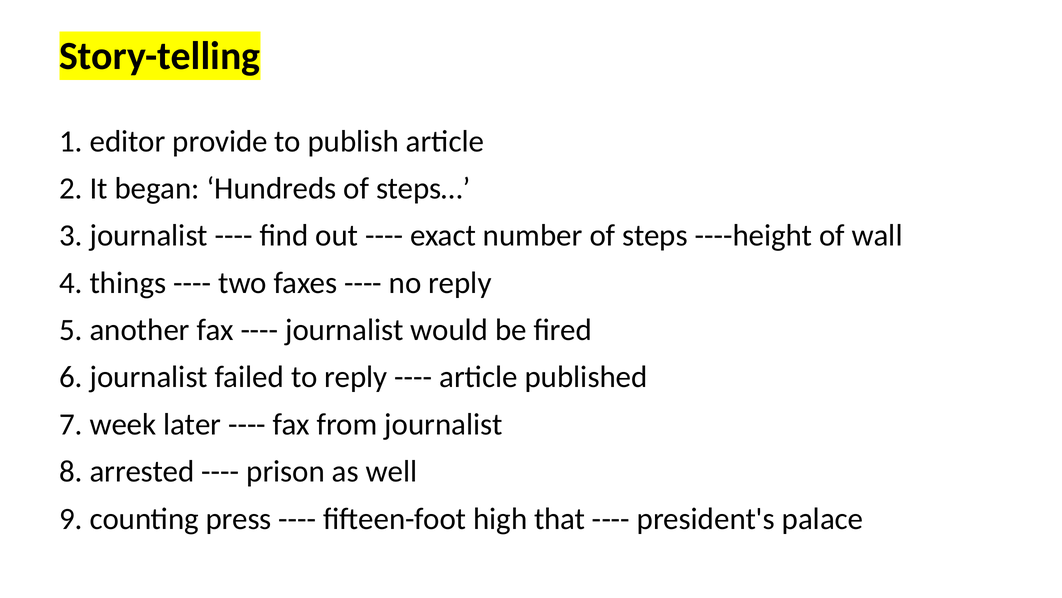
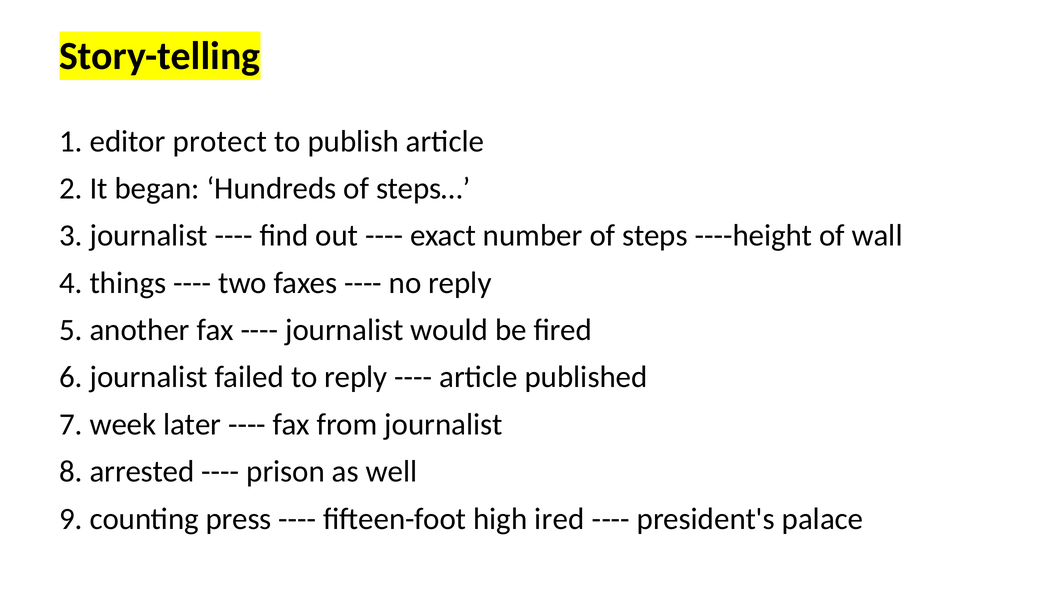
provide: provide -> protect
that: that -> ired
